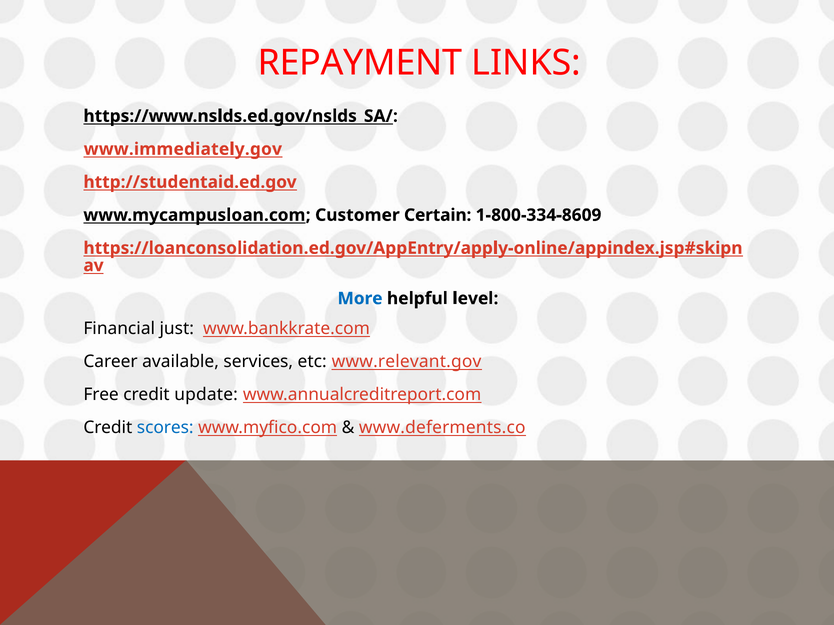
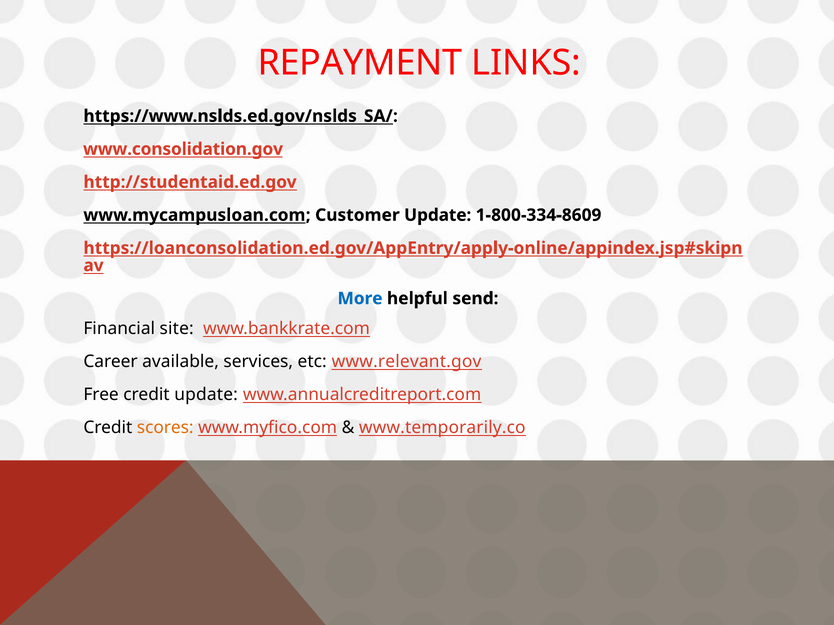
www.immediately.gov: www.immediately.gov -> www.consolidation.gov
Customer Certain: Certain -> Update
level: level -> send
just: just -> site
scores colour: blue -> orange
www.deferments.co: www.deferments.co -> www.temporarily.co
